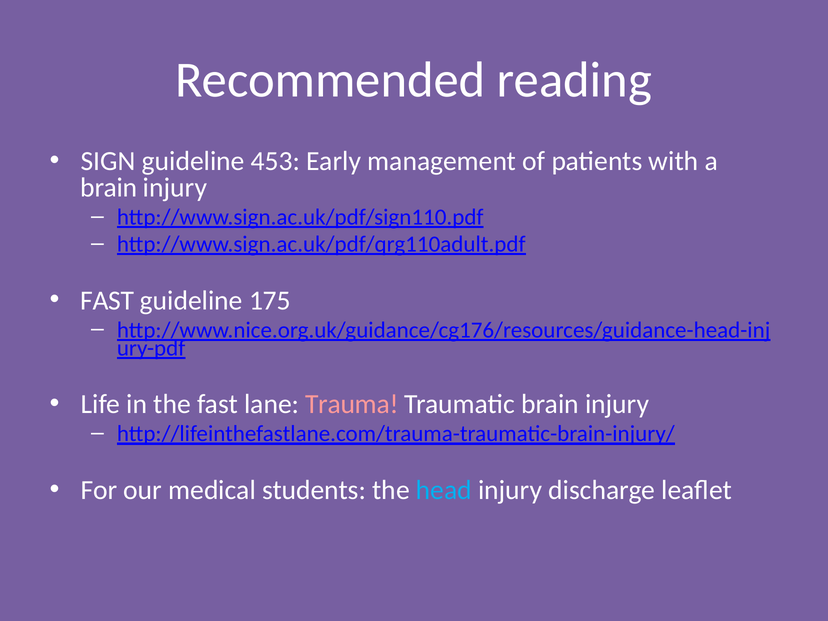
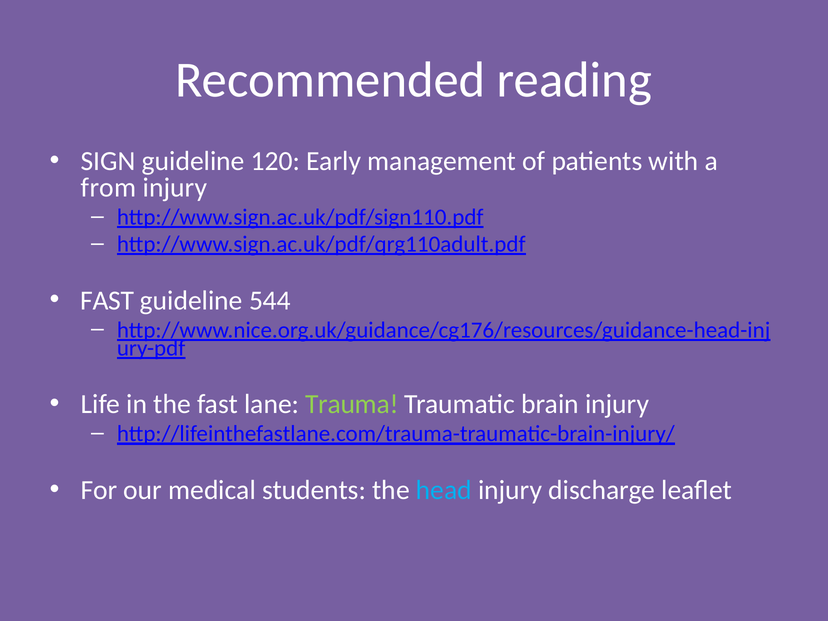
453: 453 -> 120
brain at (109, 188): brain -> from
175: 175 -> 544
Trauma colour: pink -> light green
